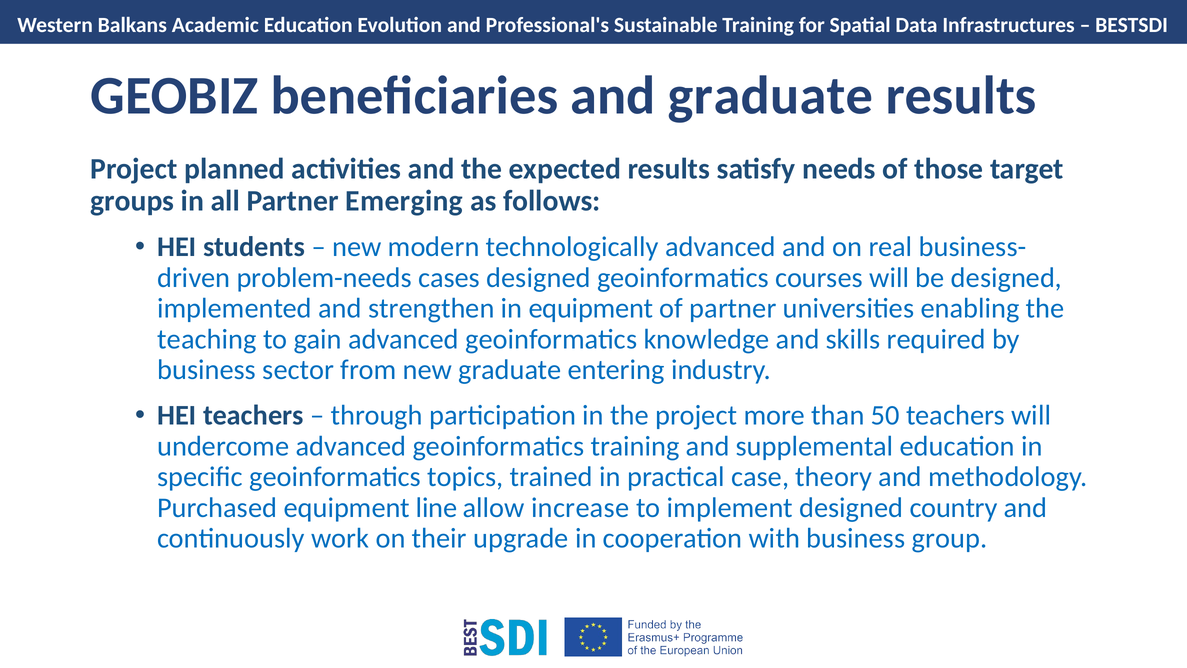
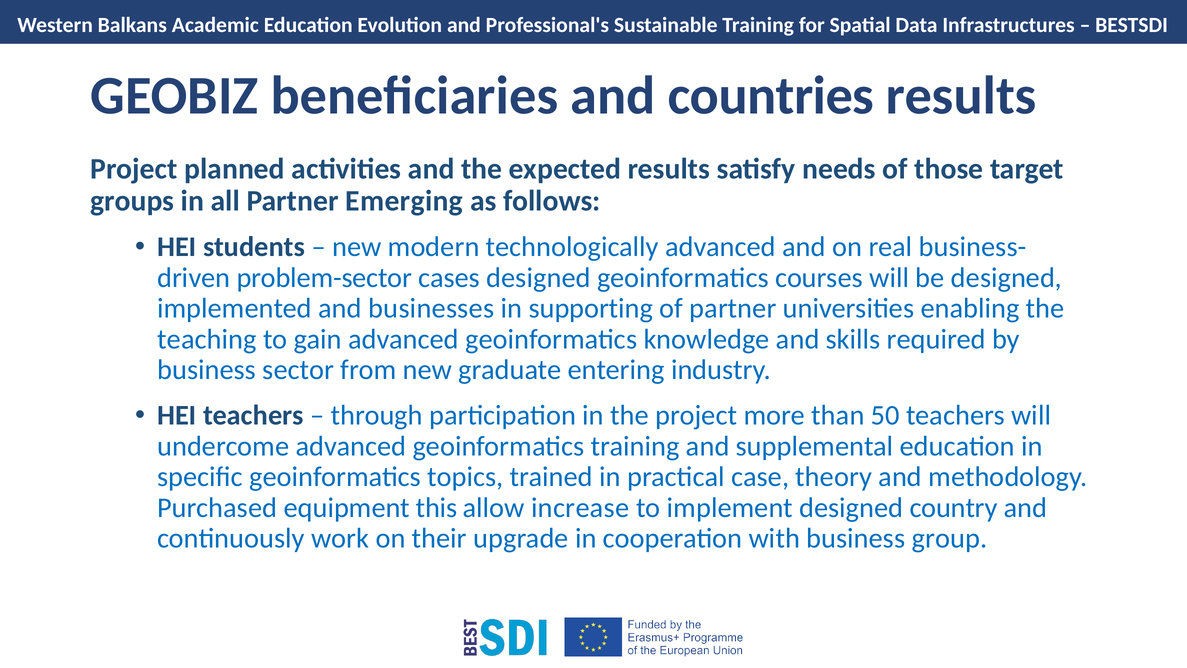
and graduate: graduate -> countries
problem-needs: problem-needs -> problem-sector
strengthen: strengthen -> businesses
in equipment: equipment -> supporting
line: line -> this
